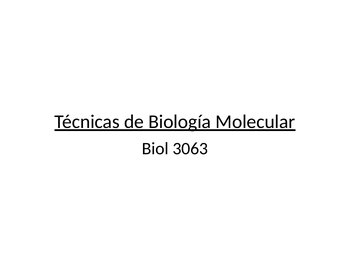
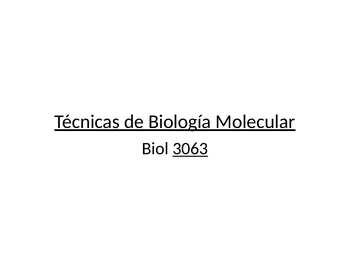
3063 underline: none -> present
